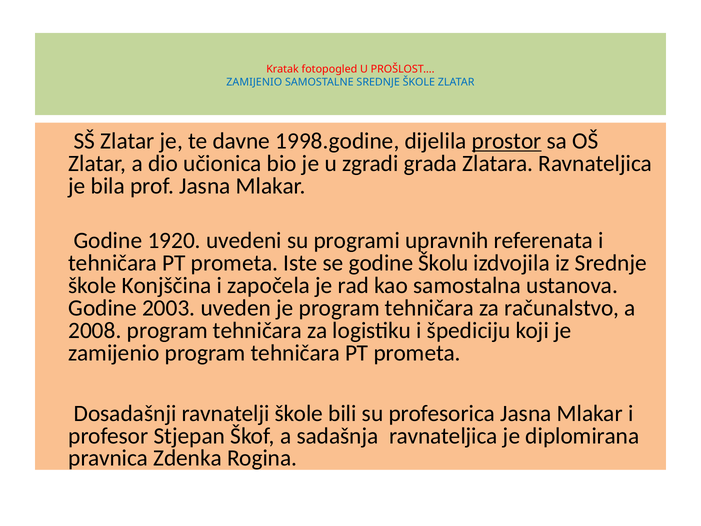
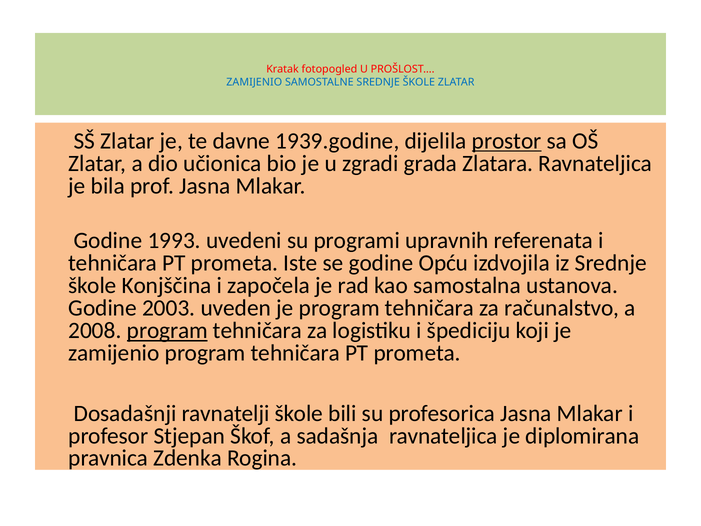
1998.godine: 1998.godine -> 1939.godine
1920: 1920 -> 1993
Školu: Školu -> Opću
program at (167, 330) underline: none -> present
